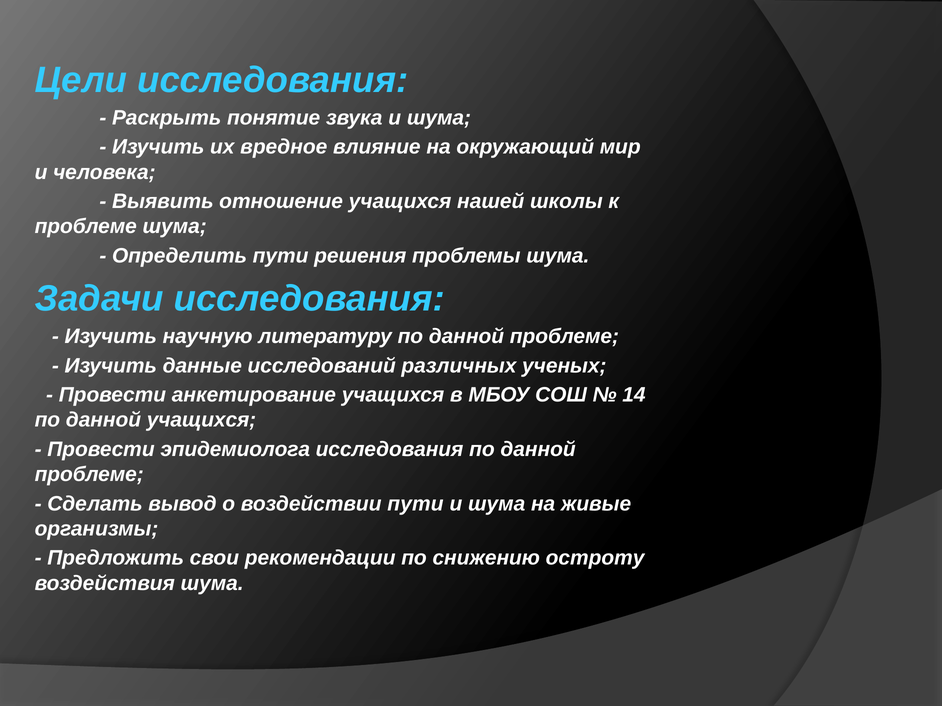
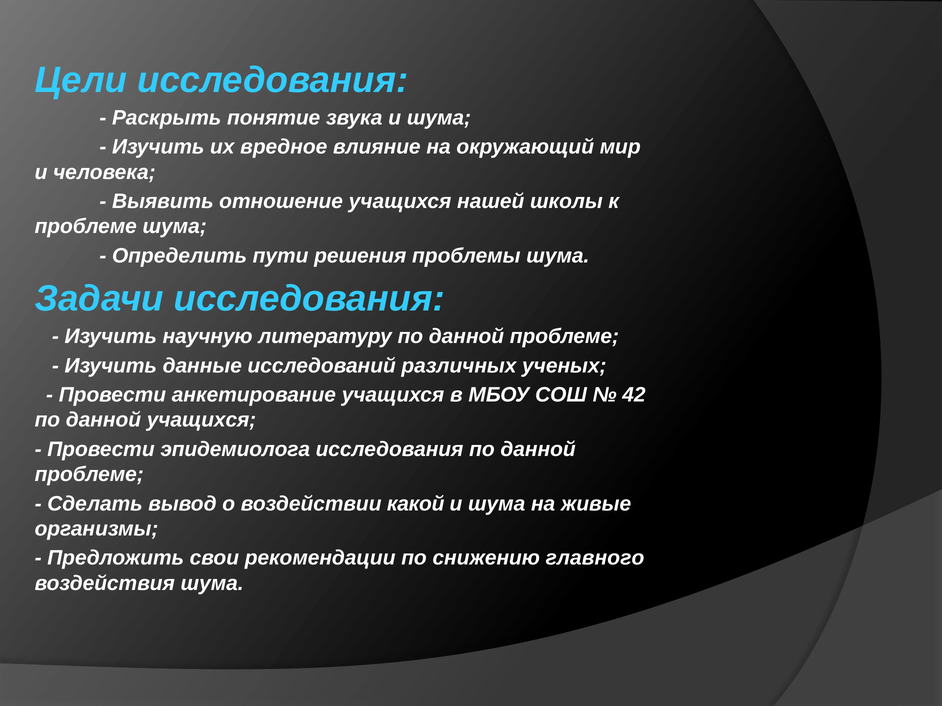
14: 14 -> 42
воздействии пути: пути -> какой
остроту: остроту -> главного
